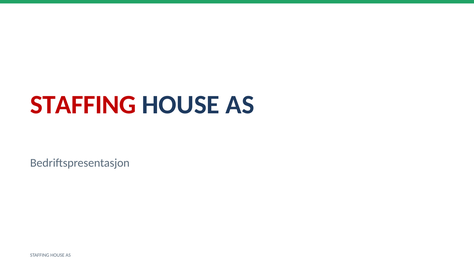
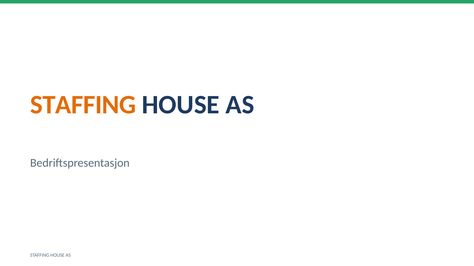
STAFFING at (83, 105) colour: red -> orange
